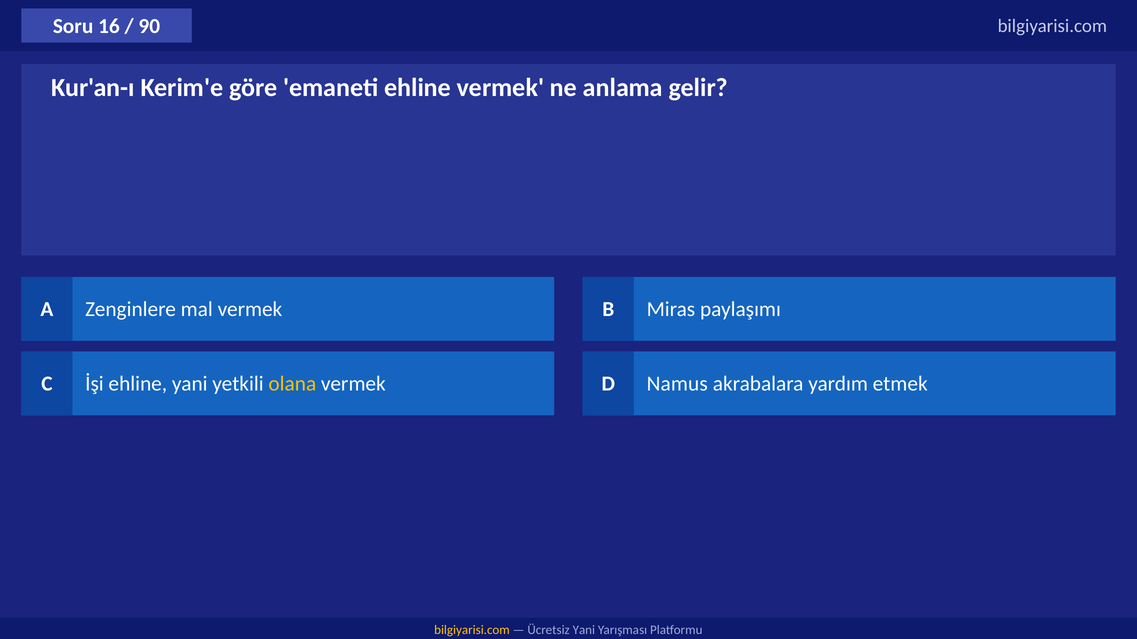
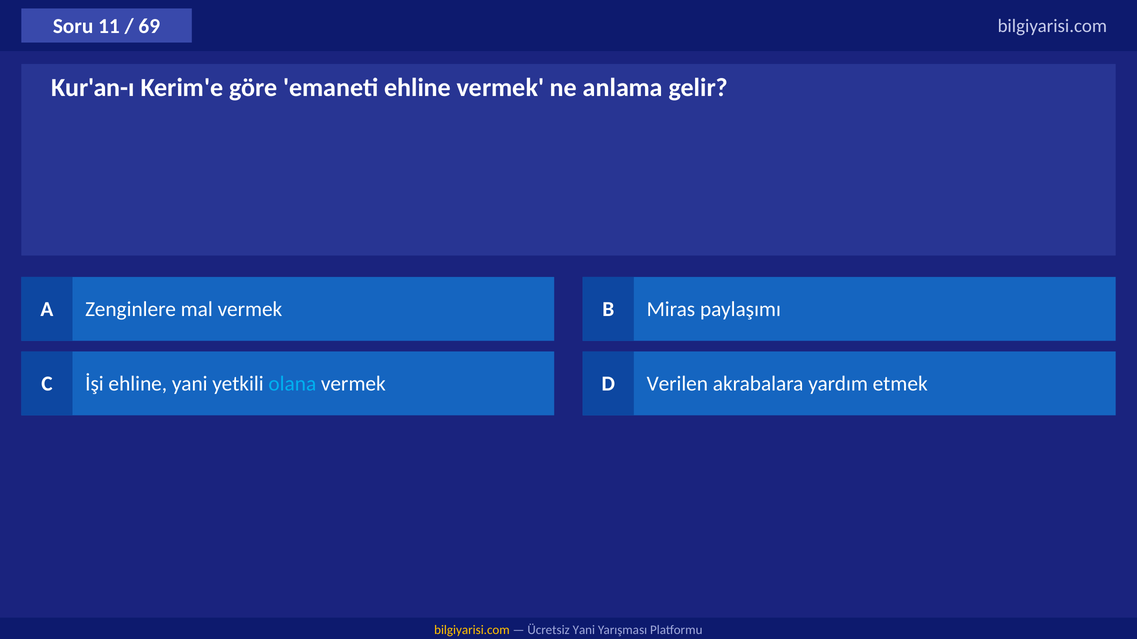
16: 16 -> 11
90: 90 -> 69
olana colour: yellow -> light blue
Namus: Namus -> Verilen
